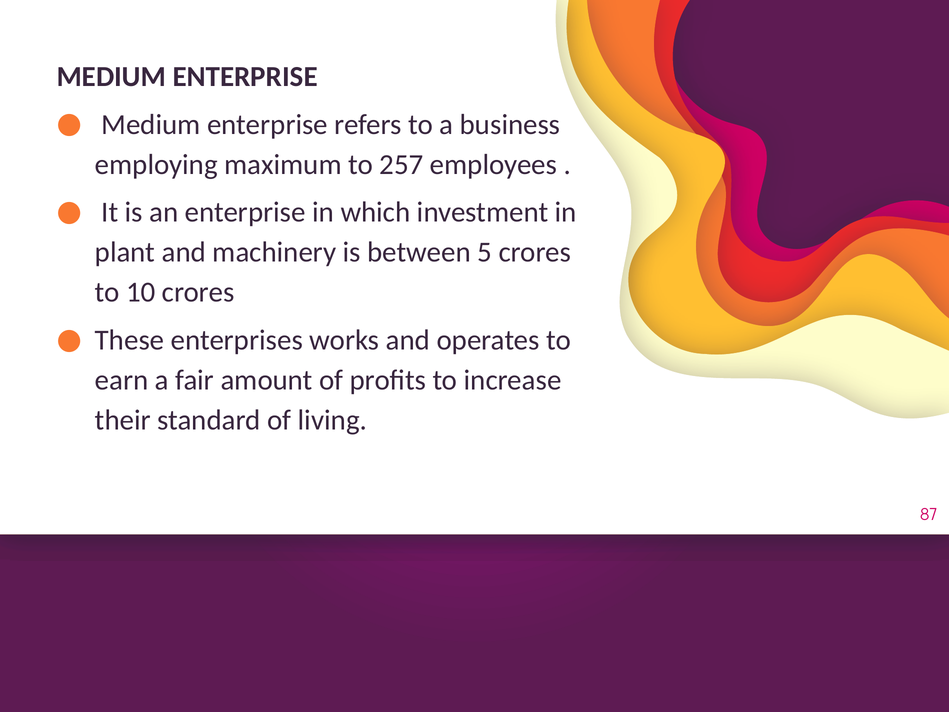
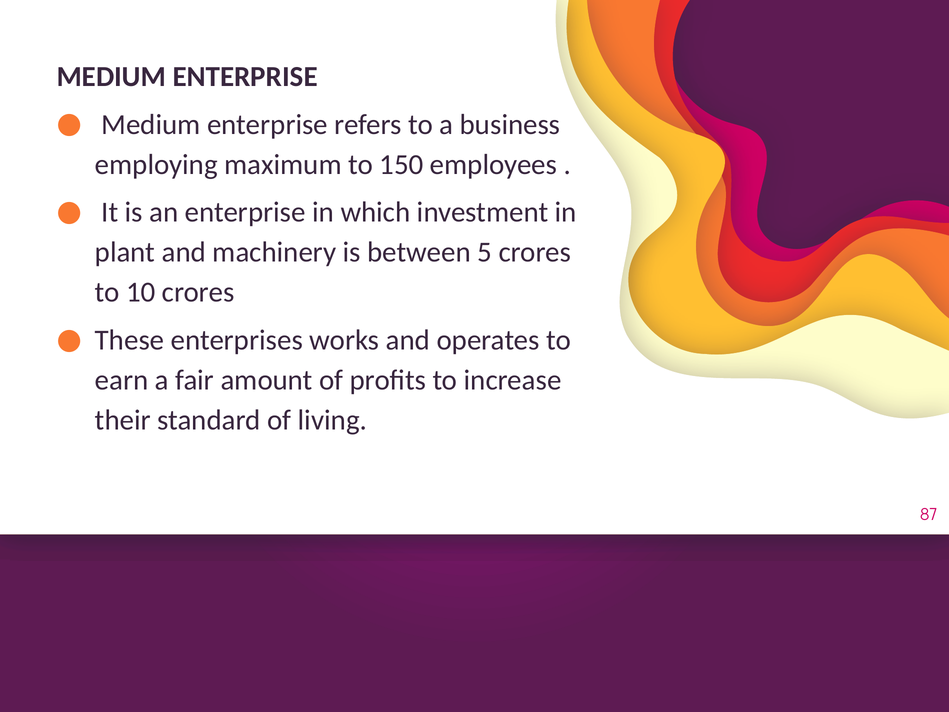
257: 257 -> 150
